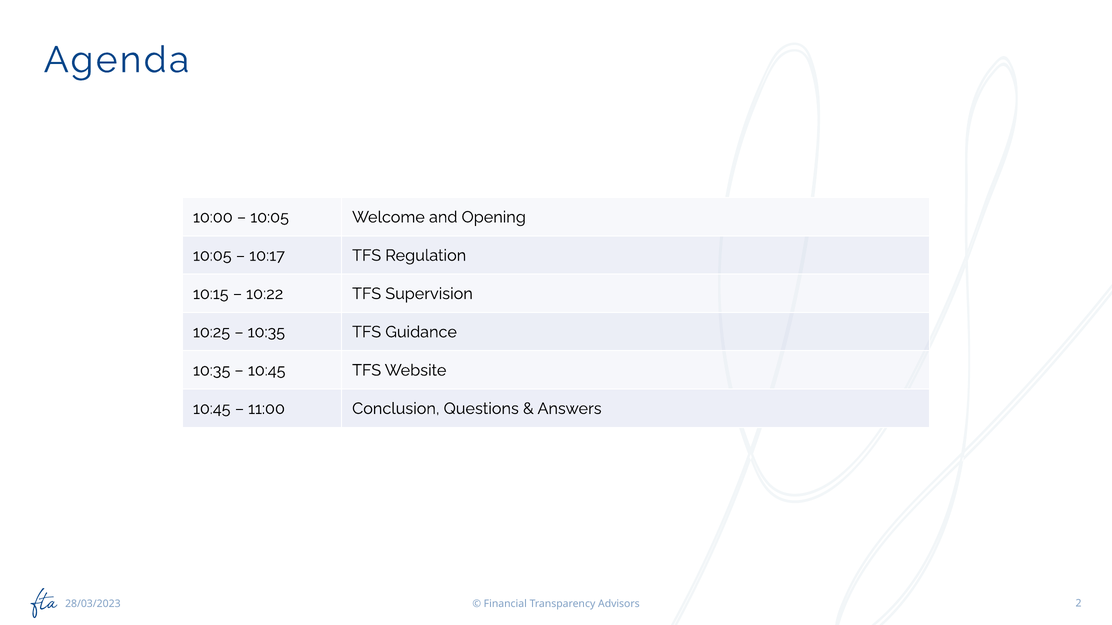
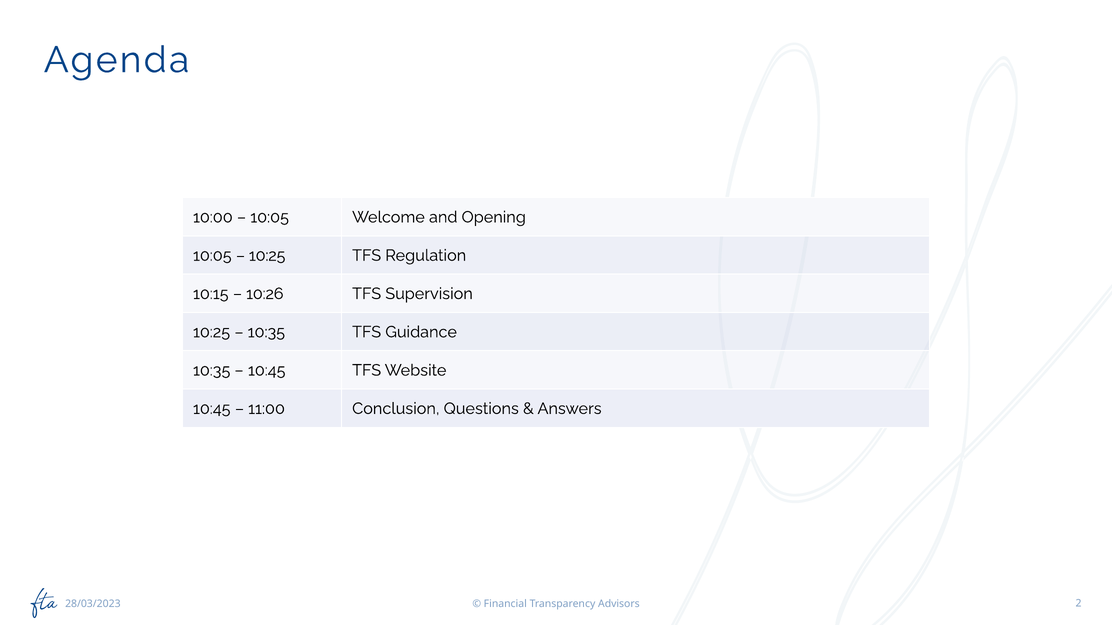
10:17 at (267, 256): 10:17 -> 10:25
10:22: 10:22 -> 10:26
